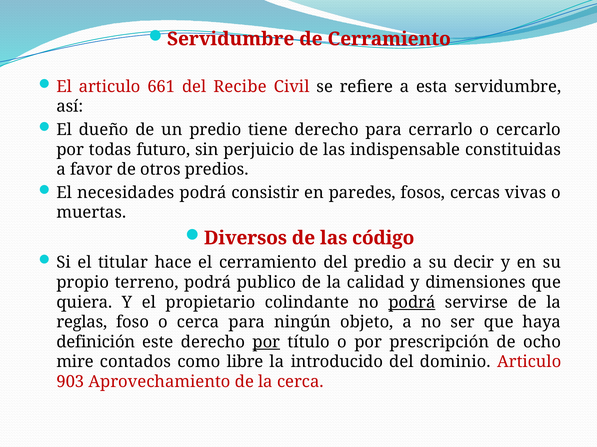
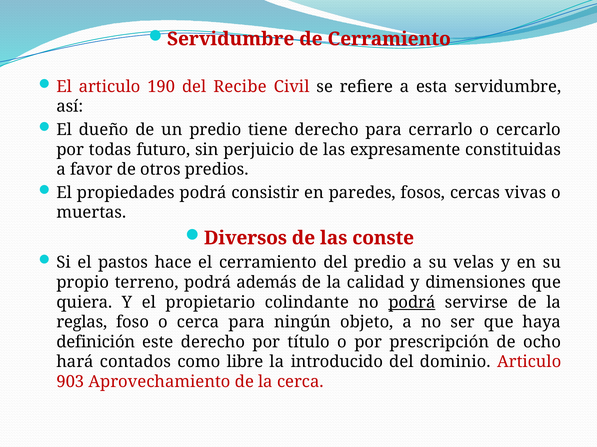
661: 661 -> 190
indispensable: indispensable -> expresamente
necesidades: necesidades -> propiedades
código: código -> conste
titular: titular -> pastos
decir: decir -> velas
publico: publico -> además
por at (266, 343) underline: present -> none
mire: mire -> hará
